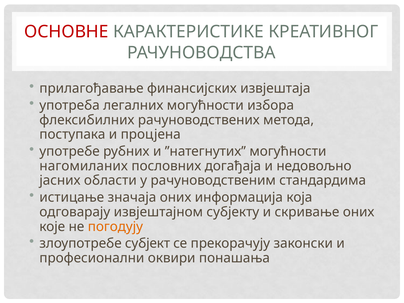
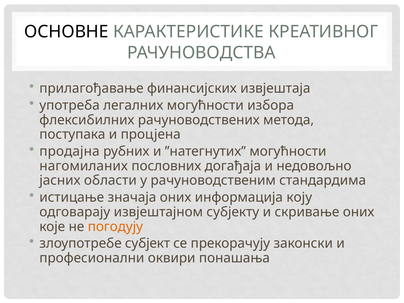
ОСНОВНЕ colour: red -> black
употребе: употребе -> продајна
која: која -> коју
